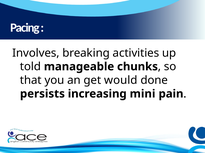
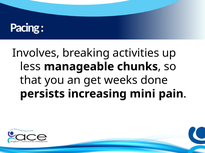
told: told -> less
would: would -> weeks
